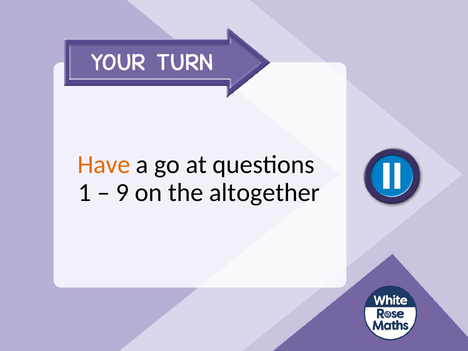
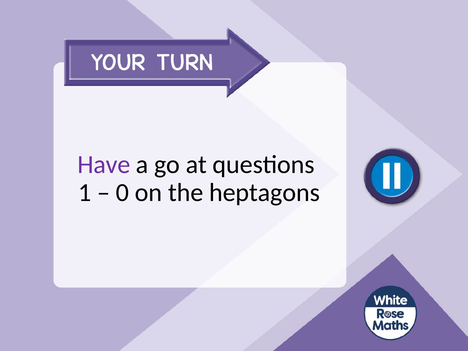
Have colour: orange -> purple
9: 9 -> 0
altogether: altogether -> heptagons
